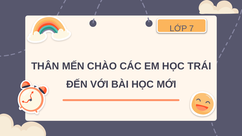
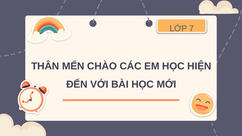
TRÁI: TRÁI -> HIỆN
